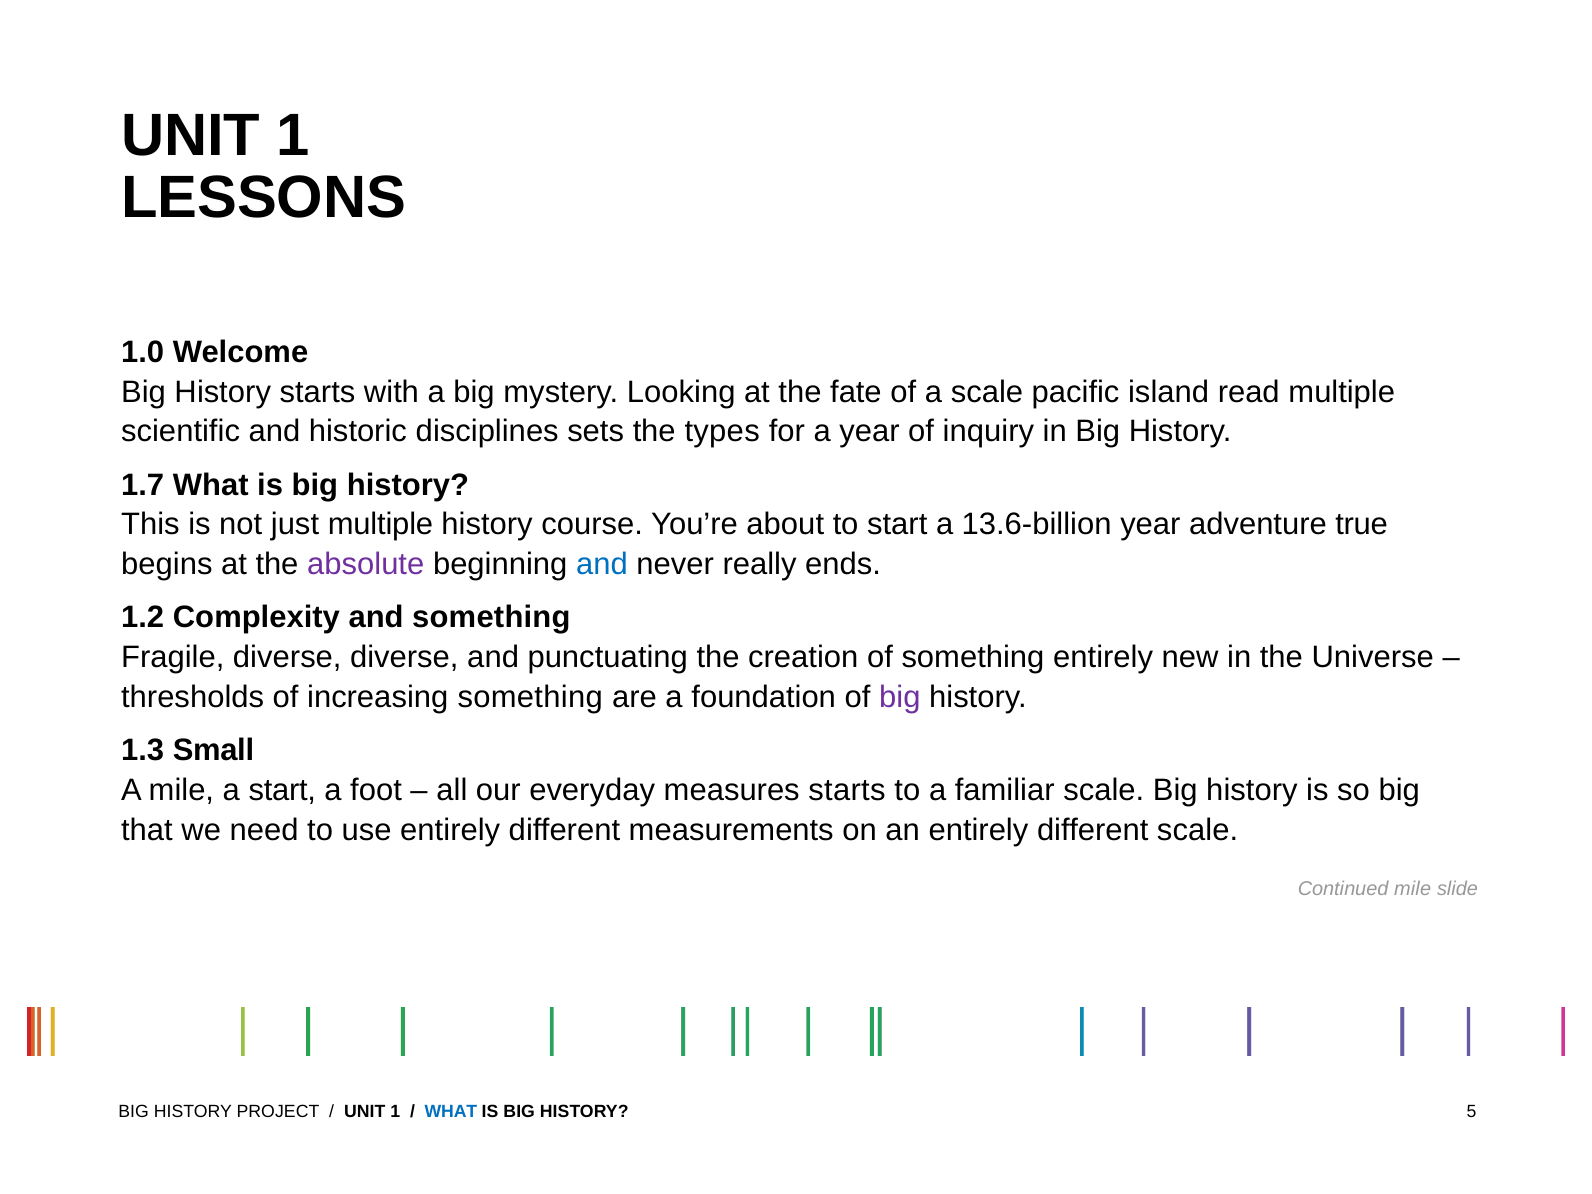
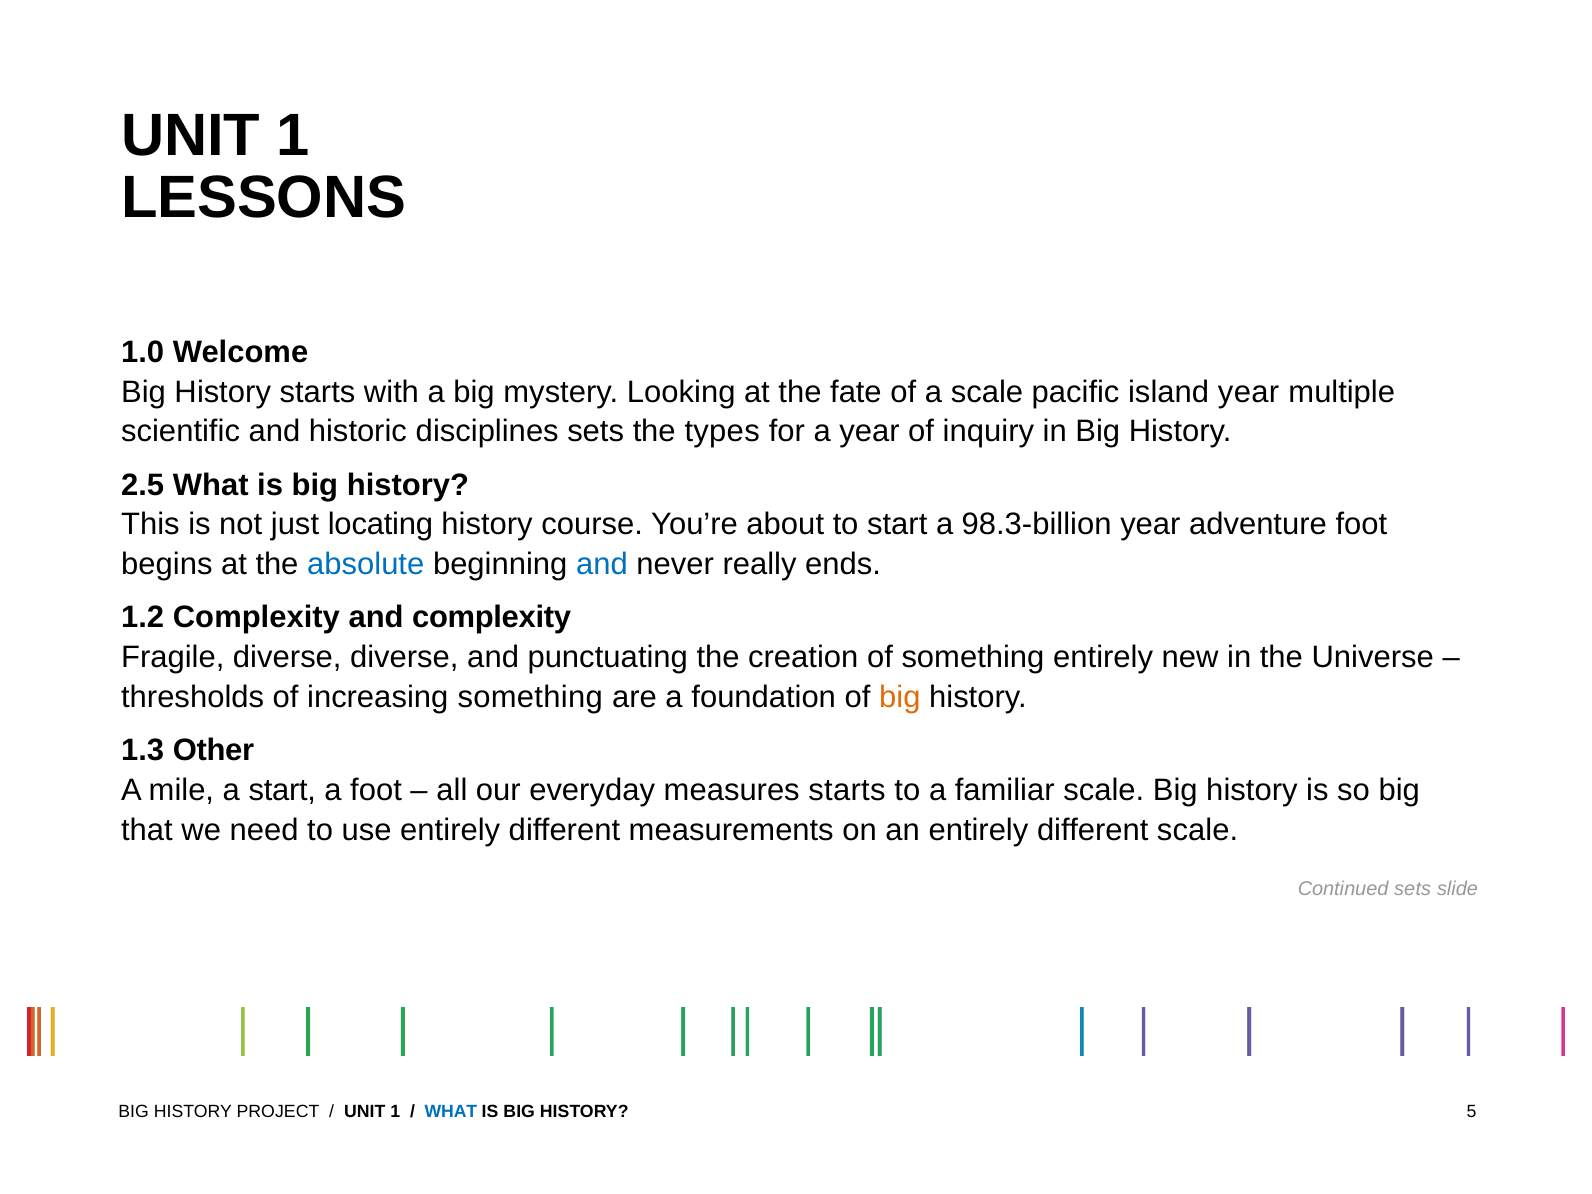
island read: read -> year
1.7: 1.7 -> 2.5
just multiple: multiple -> locating
13.6-billion: 13.6-billion -> 98.3-billion
adventure true: true -> foot
absolute colour: purple -> blue
and something: something -> complexity
big at (900, 697) colour: purple -> orange
Small: Small -> Other
Continued mile: mile -> sets
